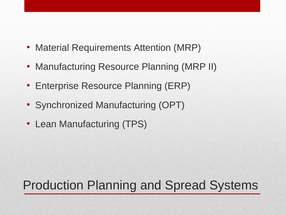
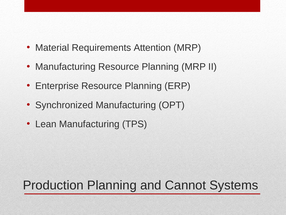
Spread: Spread -> Cannot
